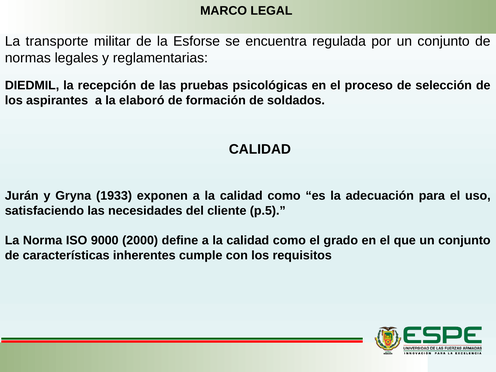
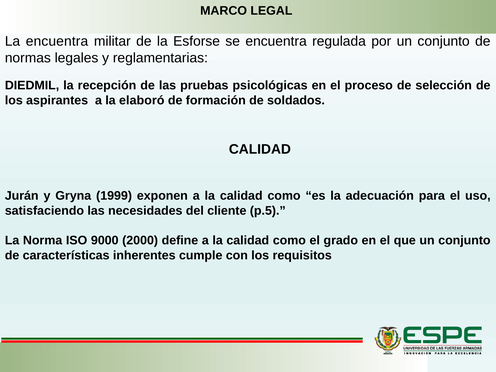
La transporte: transporte -> encuentra
1933: 1933 -> 1999
